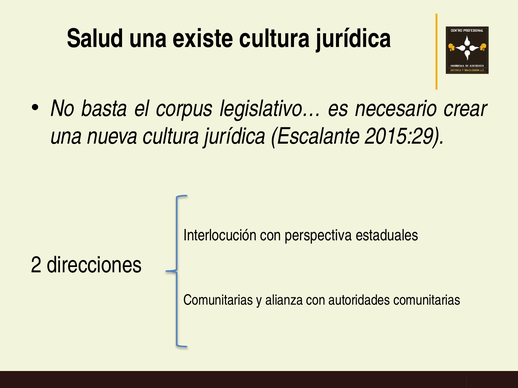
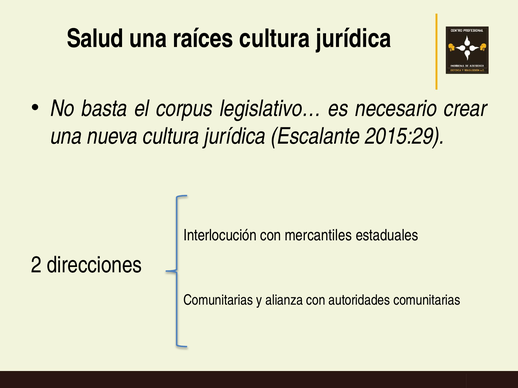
existe: existe -> raíces
perspectiva: perspectiva -> mercantiles
